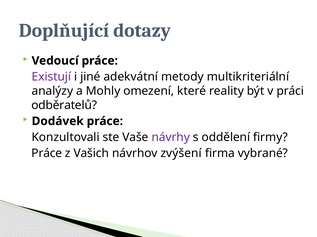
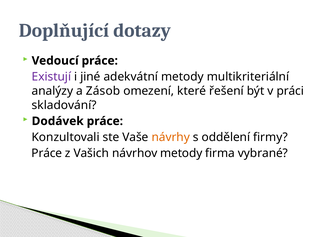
Mohly: Mohly -> Zásob
reality: reality -> řešení
odběratelů: odběratelů -> skladování
návrhy colour: purple -> orange
návrhov zvýšení: zvýšení -> metody
